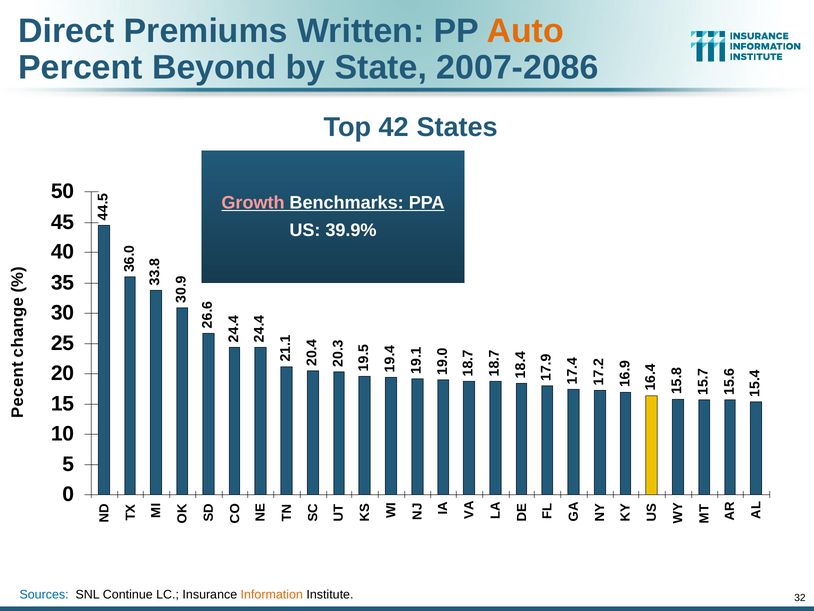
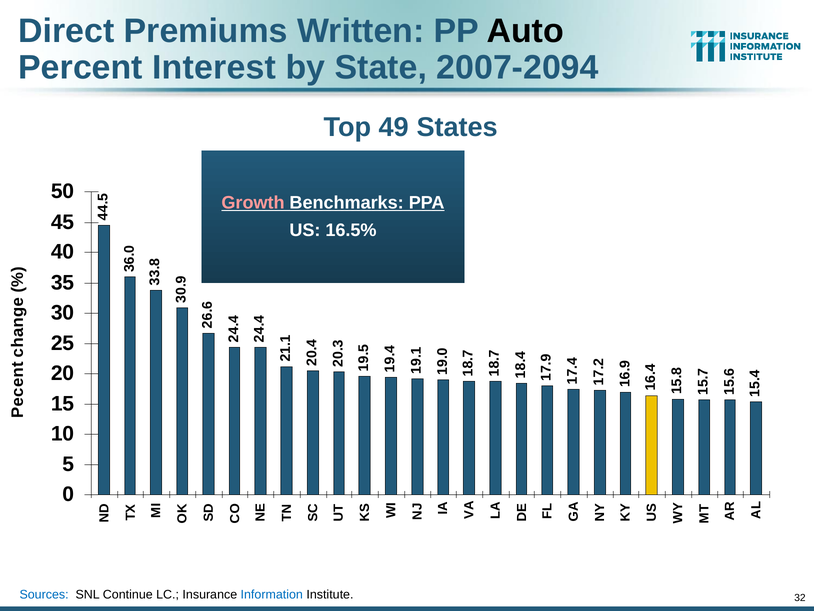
Auto colour: orange -> black
Beyond: Beyond -> Interest
2007-2086: 2007-2086 -> 2007-2094
42: 42 -> 49
39.9%: 39.9% -> 16.5%
Information colour: orange -> blue
